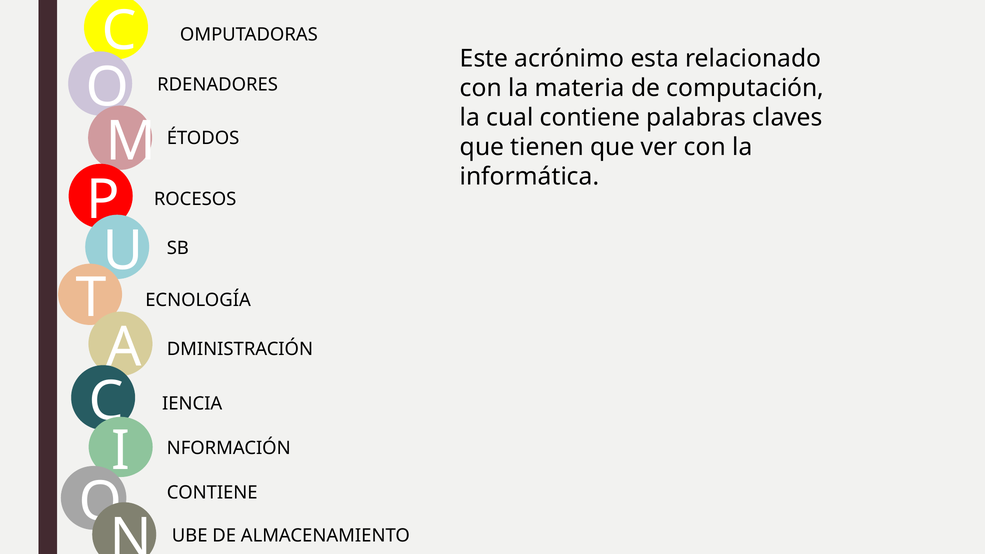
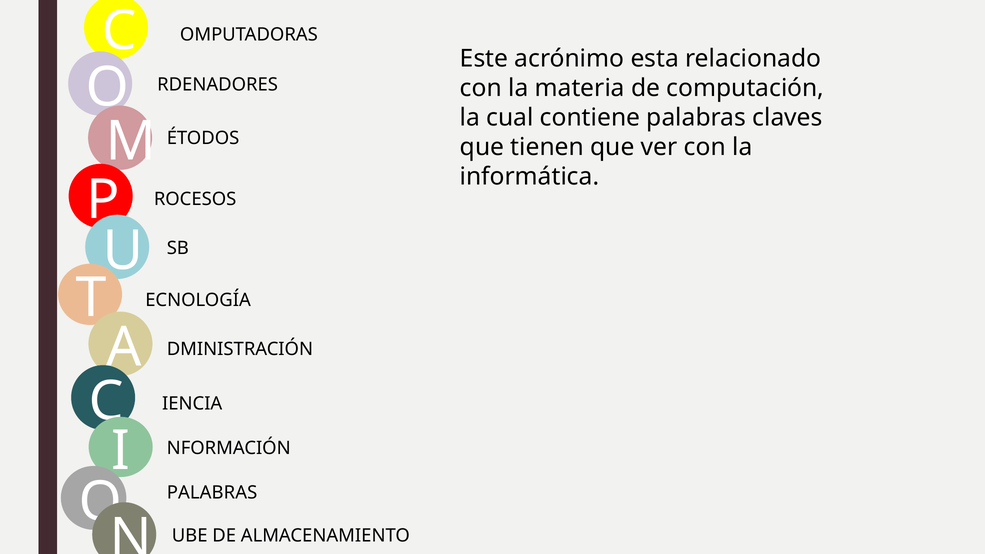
CONTIENE at (212, 493): CONTIENE -> PALABRAS
